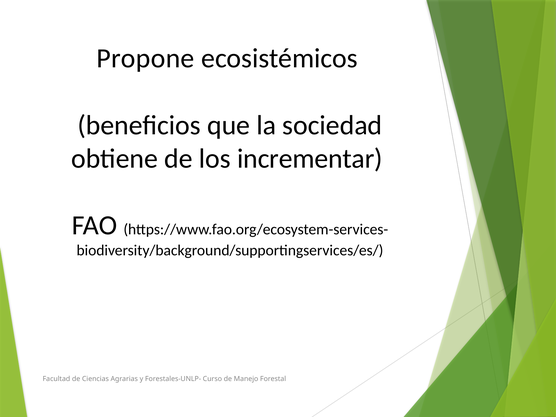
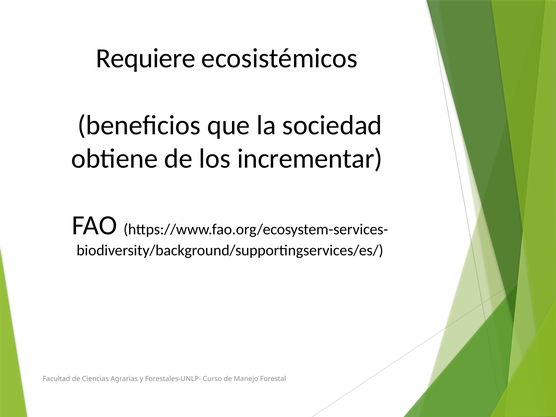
Propone: Propone -> Requiere
